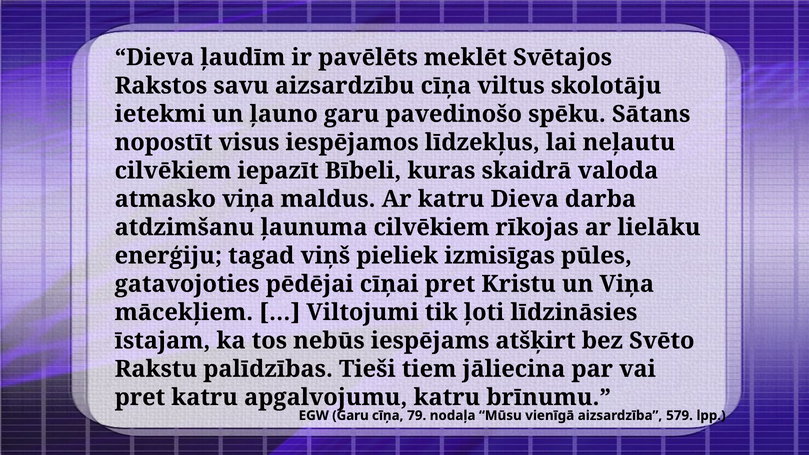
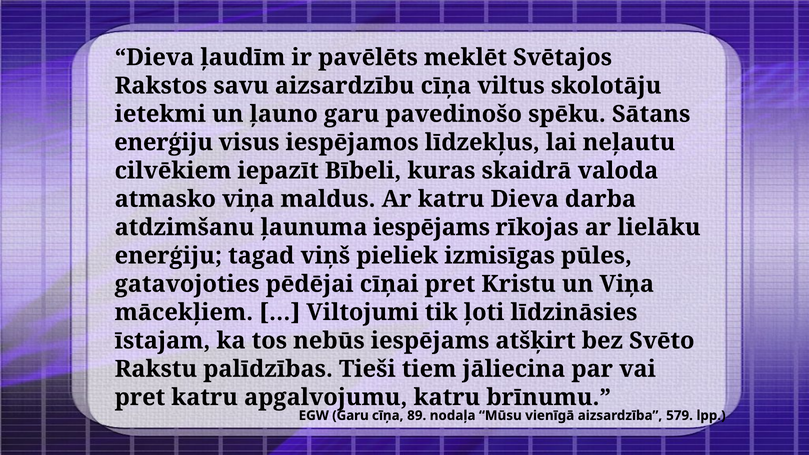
nopostīt at (164, 142): nopostīt -> enerģiju
ļaunuma cilvēkiem: cilvēkiem -> iespējams
79: 79 -> 89
